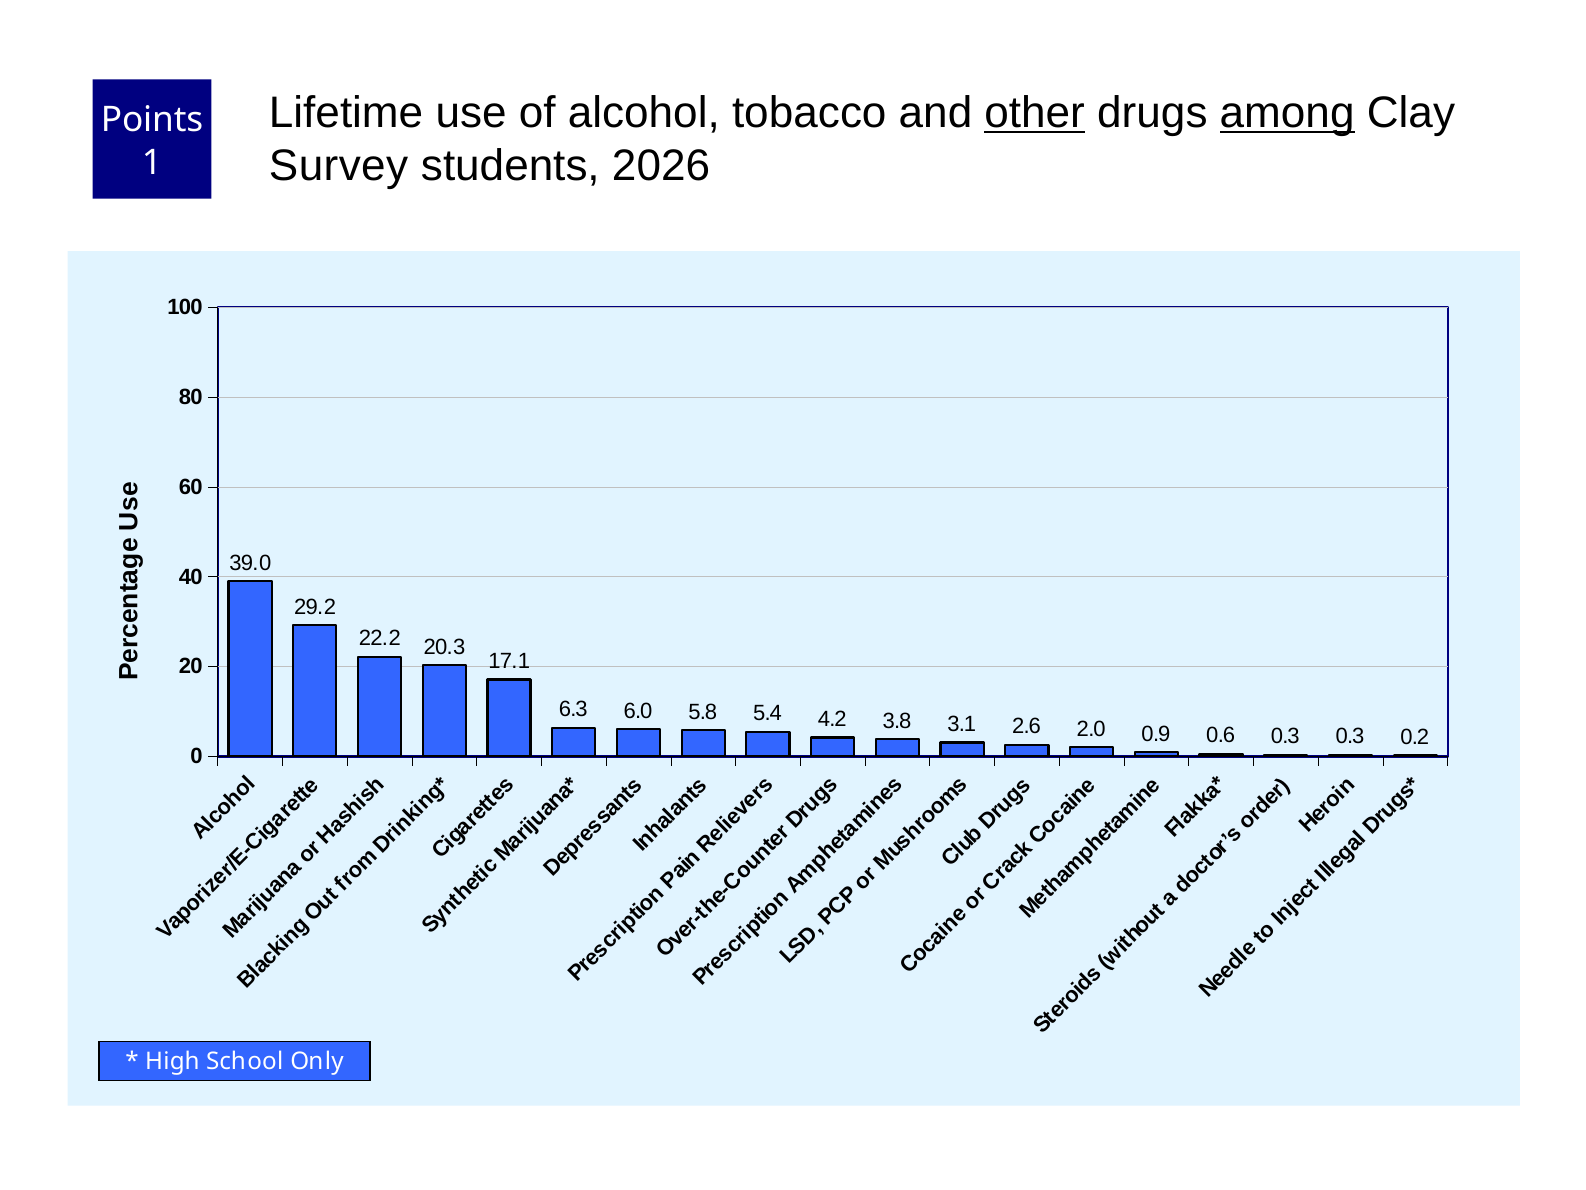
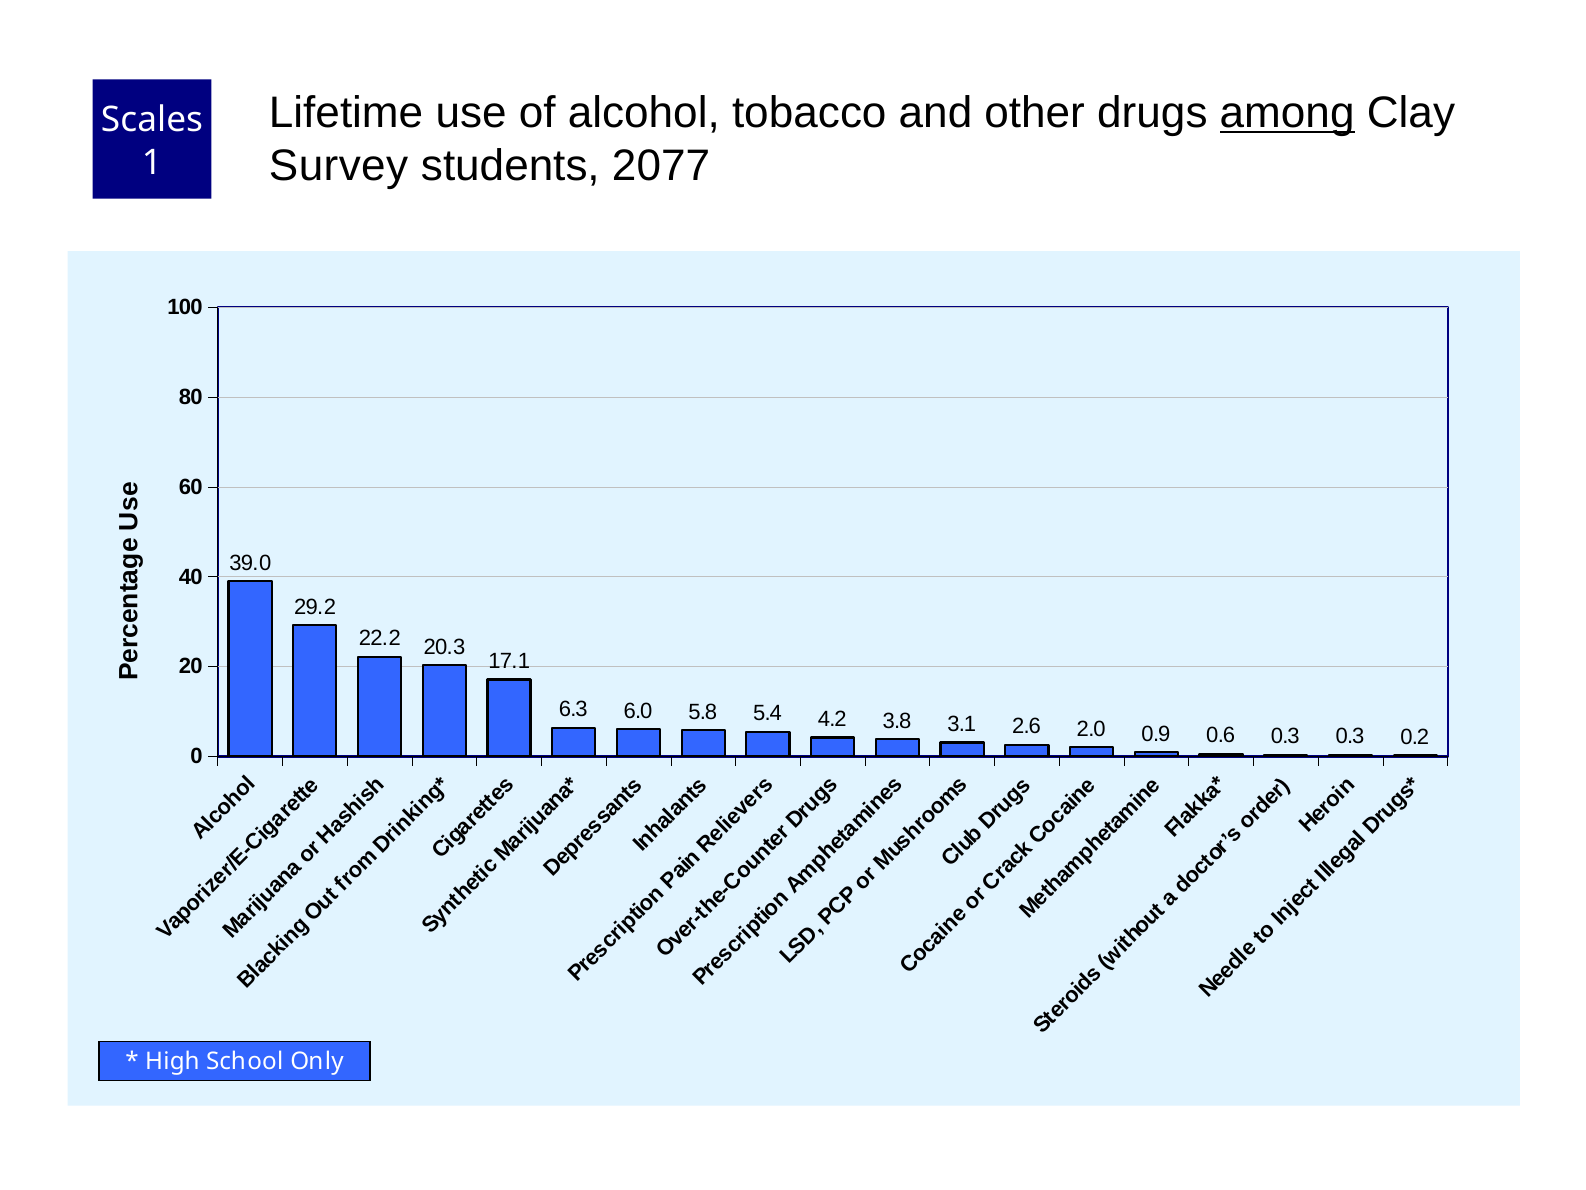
other underline: present -> none
Points: Points -> Scales
2026: 2026 -> 2077
